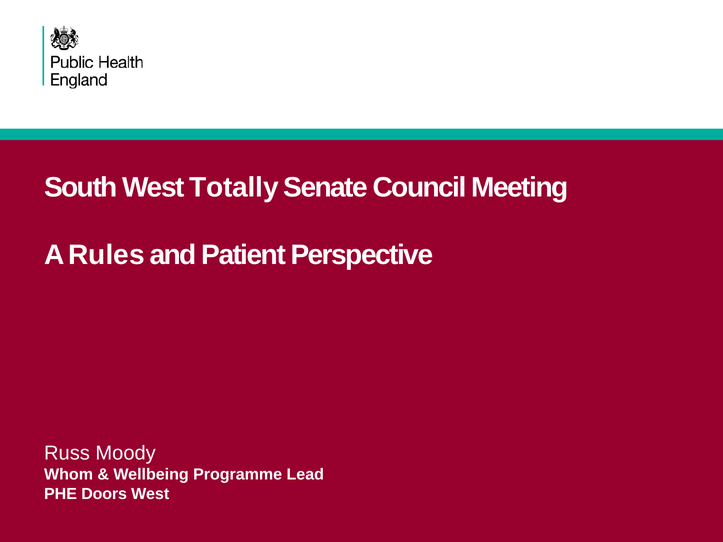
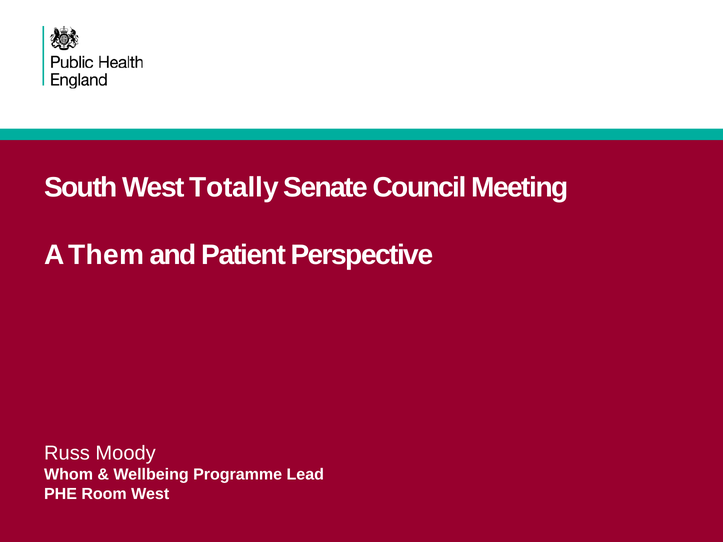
Rules: Rules -> Them
Doors: Doors -> Room
